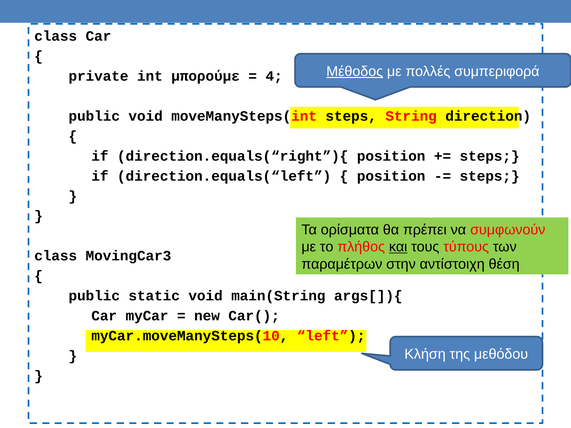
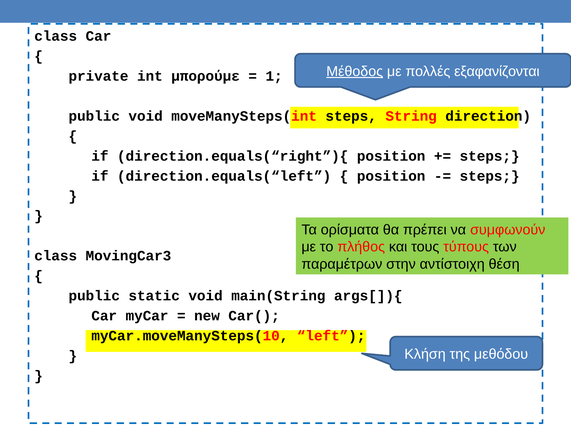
συμπεριφορά: συμπεριφορά -> εξαφανίζονται
4: 4 -> 1
και underline: present -> none
